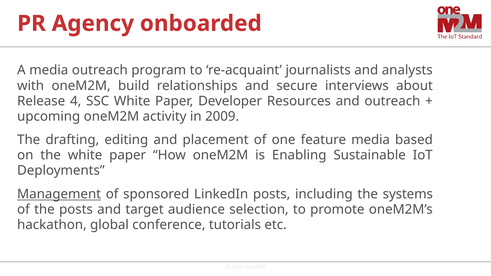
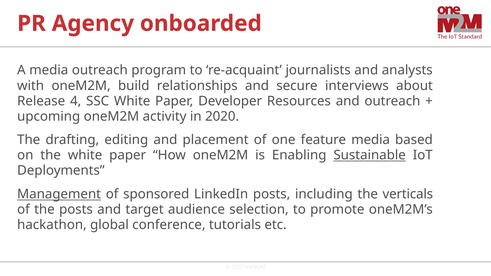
2009: 2009 -> 2020
Sustainable underline: none -> present
systems: systems -> verticals
